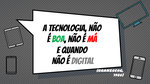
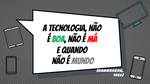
digital: digital -> mundo
